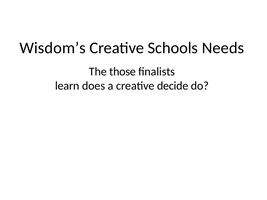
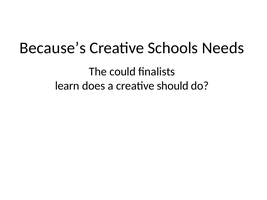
Wisdom’s: Wisdom’s -> Because’s
those: those -> could
decide: decide -> should
